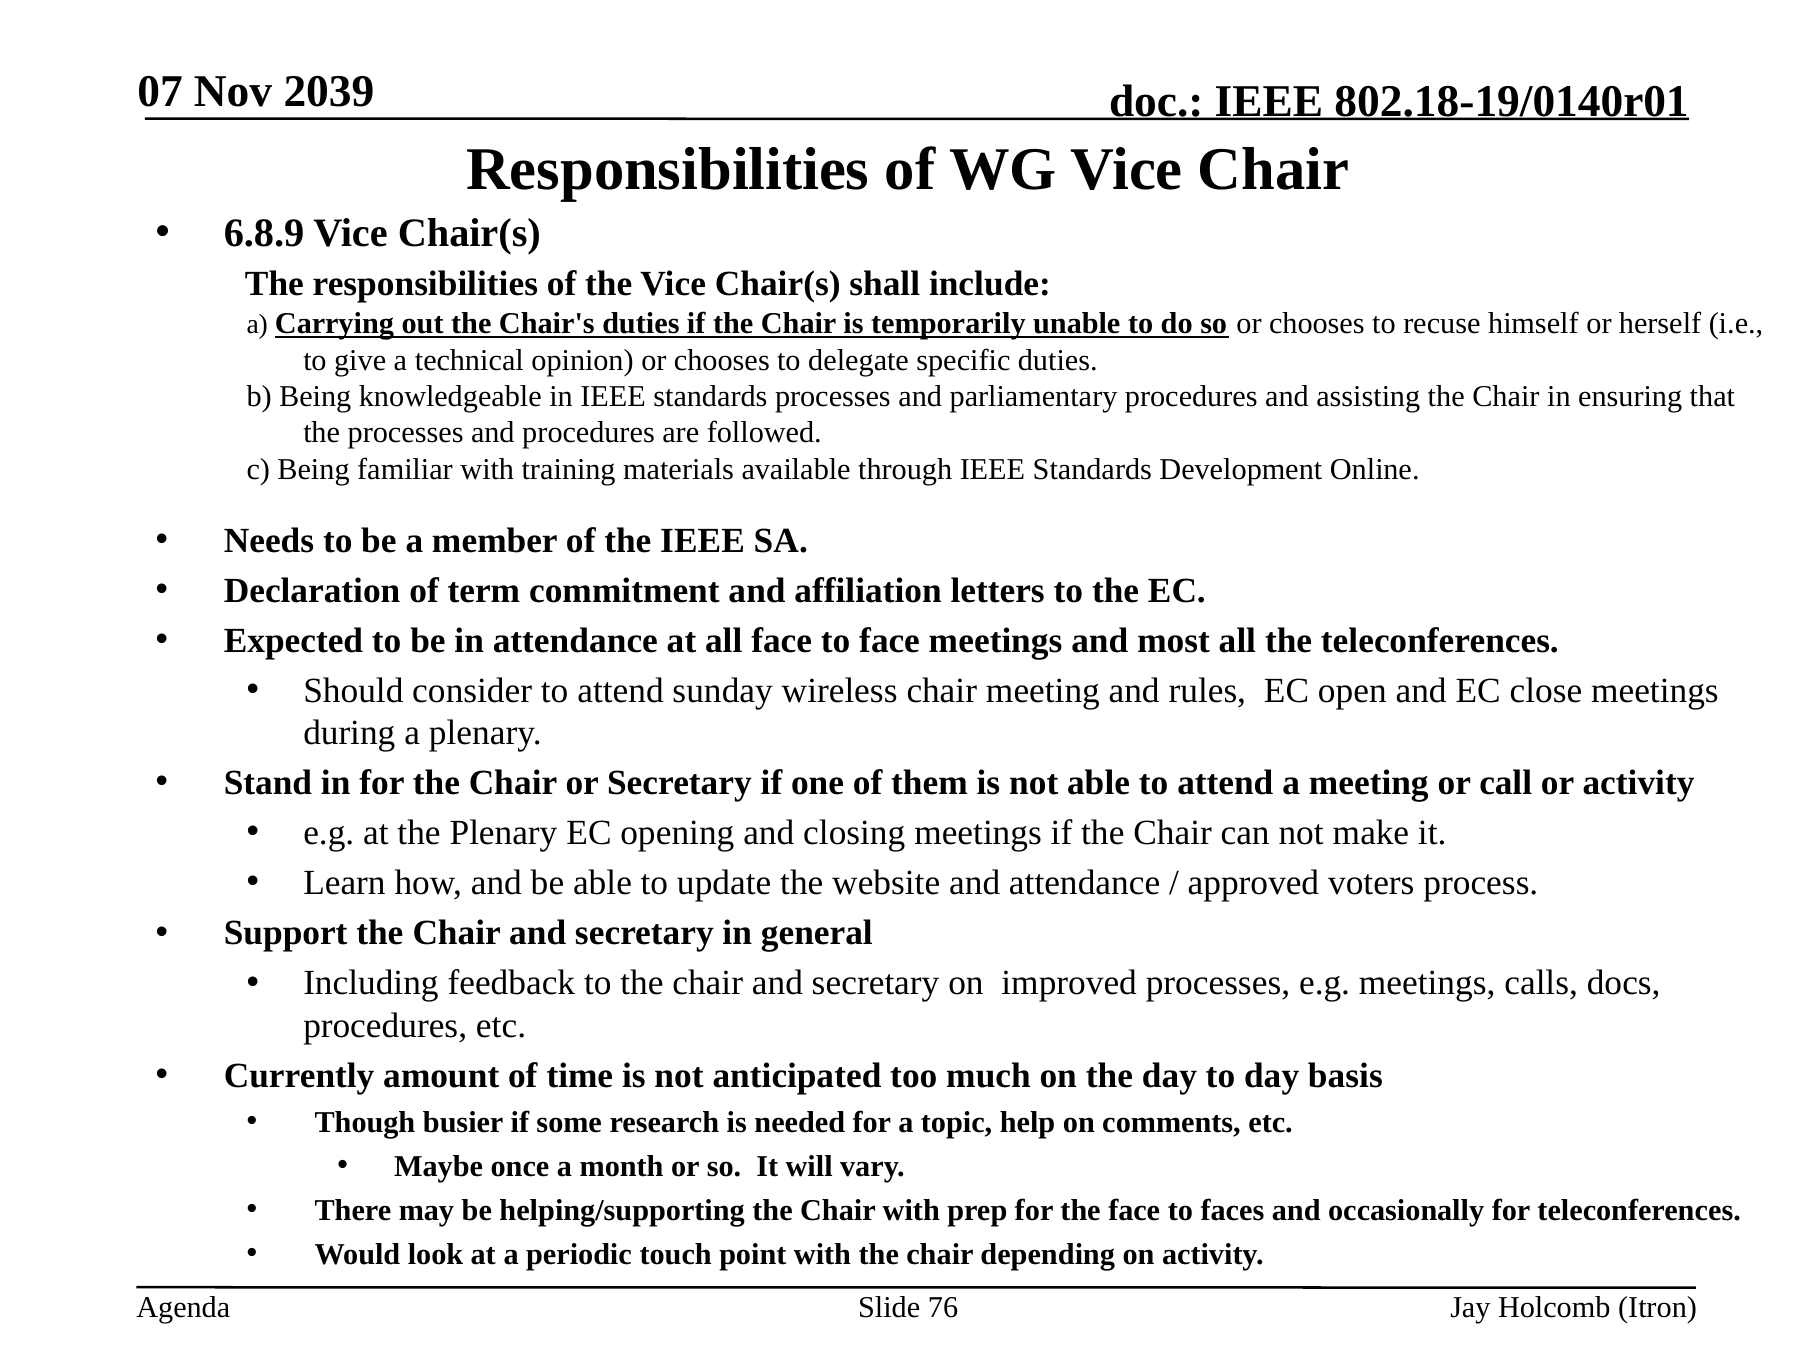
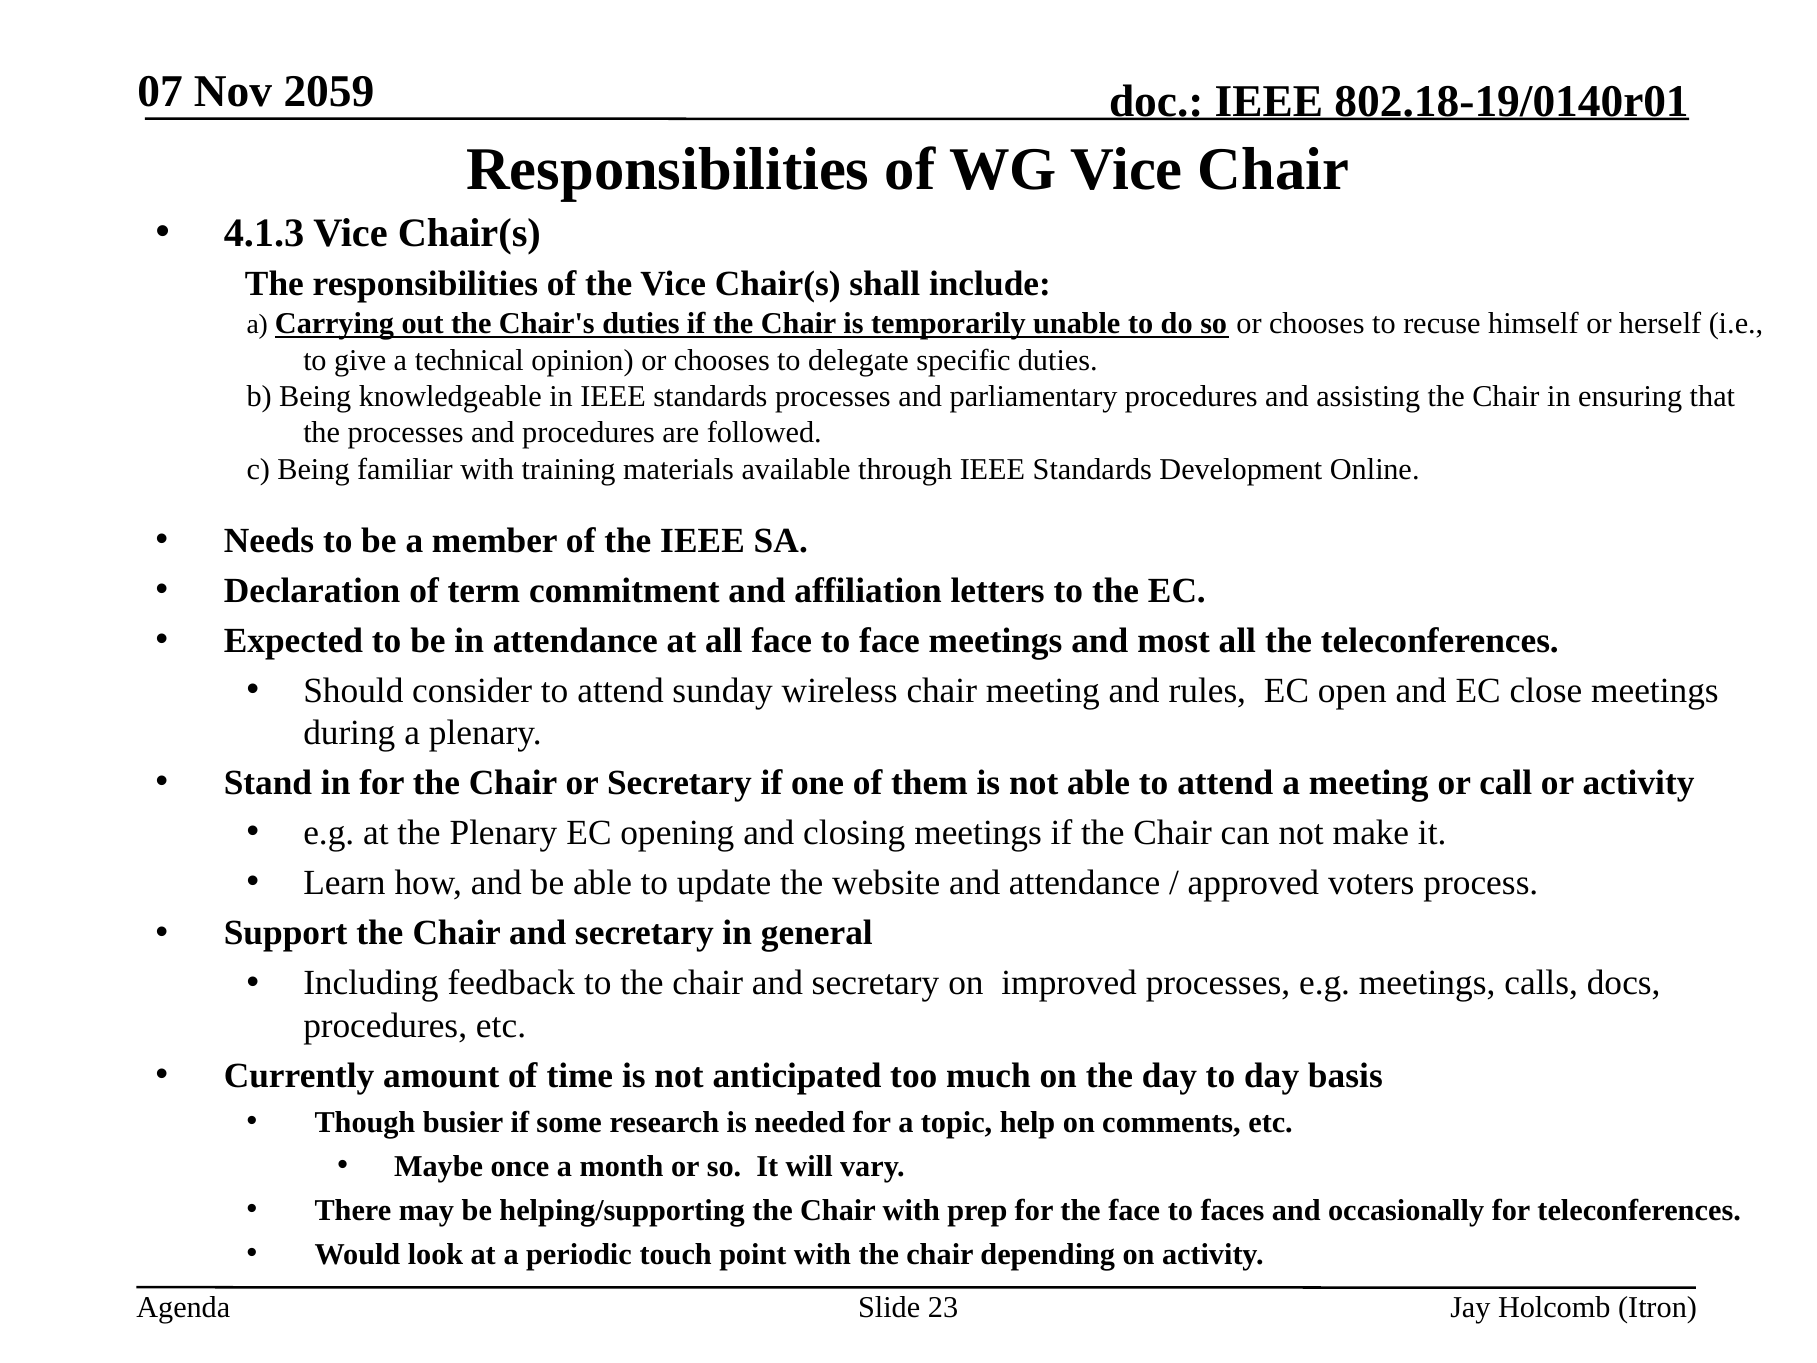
2039: 2039 -> 2059
6.8.9: 6.8.9 -> 4.1.3
76: 76 -> 23
